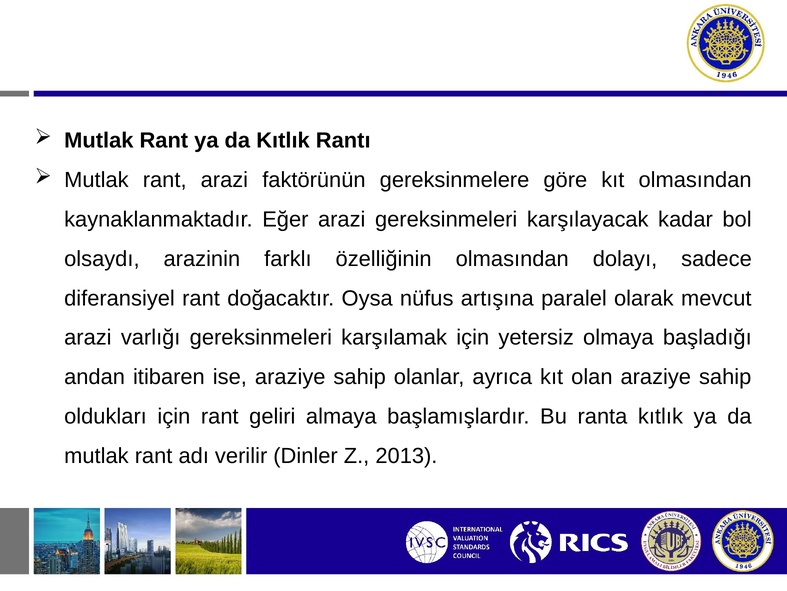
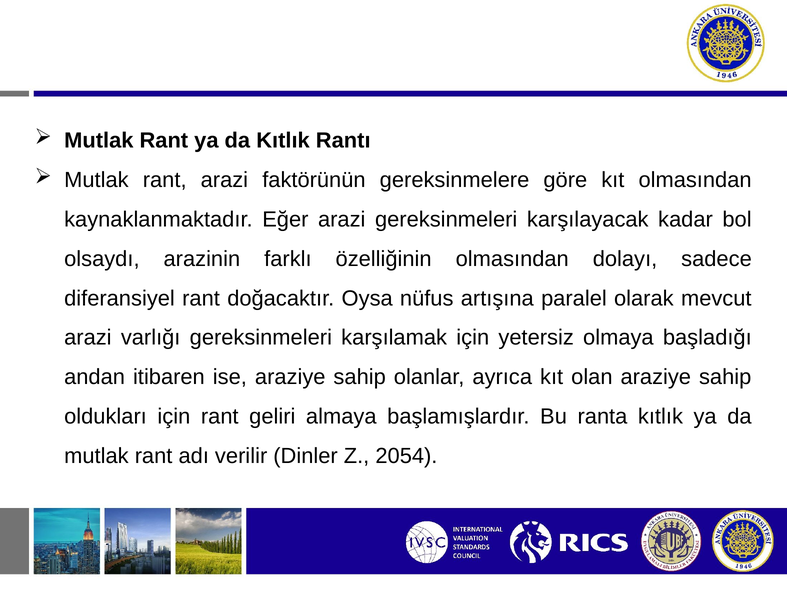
2013: 2013 -> 2054
